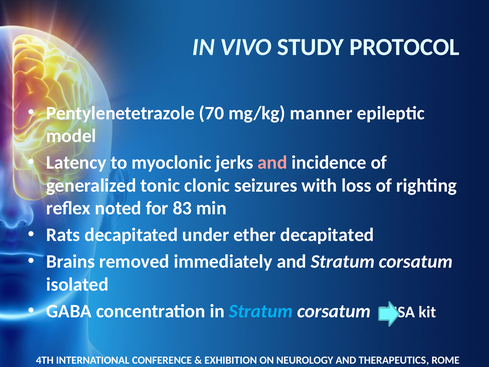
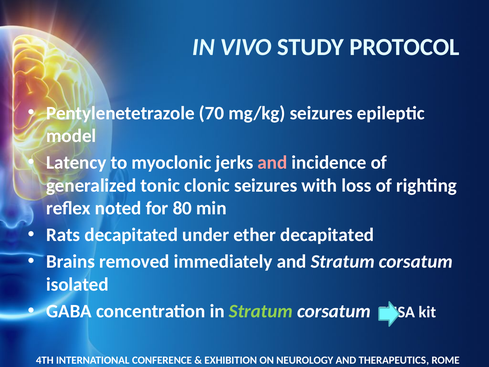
mg/kg manner: manner -> seizures
83: 83 -> 80
Stratum at (261, 311) colour: light blue -> light green
